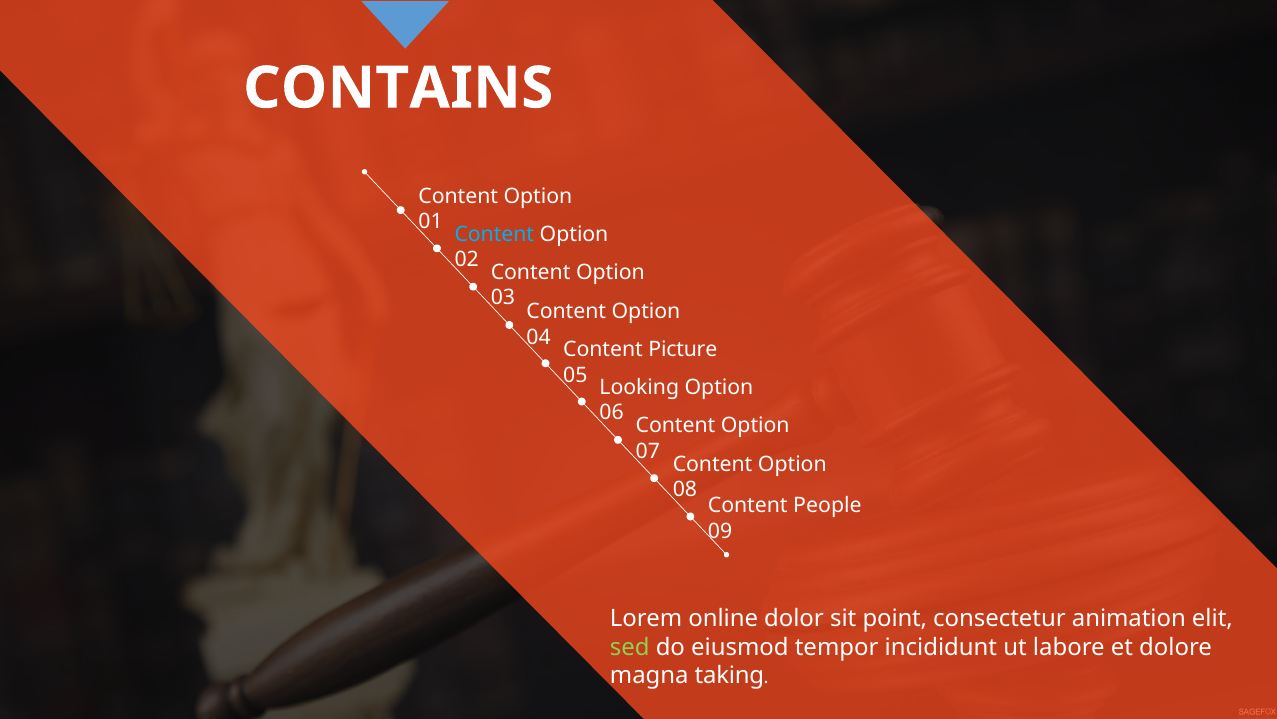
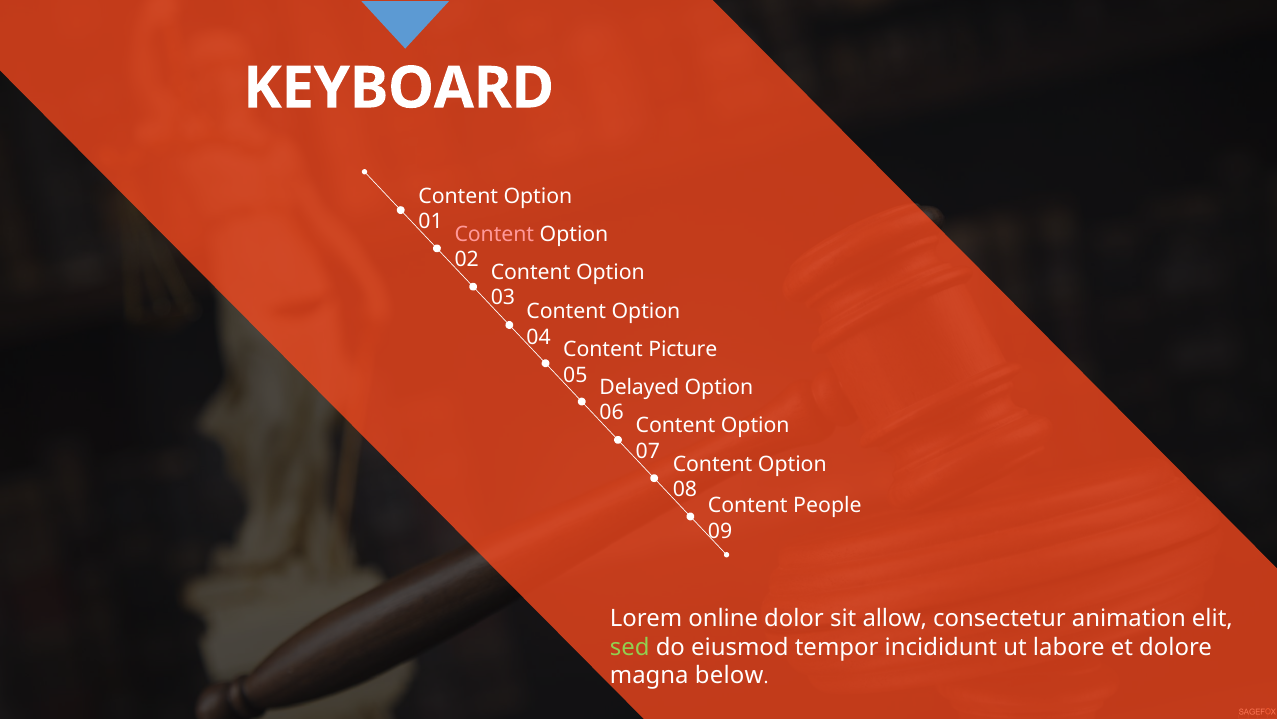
CONTAINS: CONTAINS -> KEYBOARD
Content at (494, 234) colour: light blue -> pink
Looking: Looking -> Delayed
point: point -> allow
taking: taking -> below
